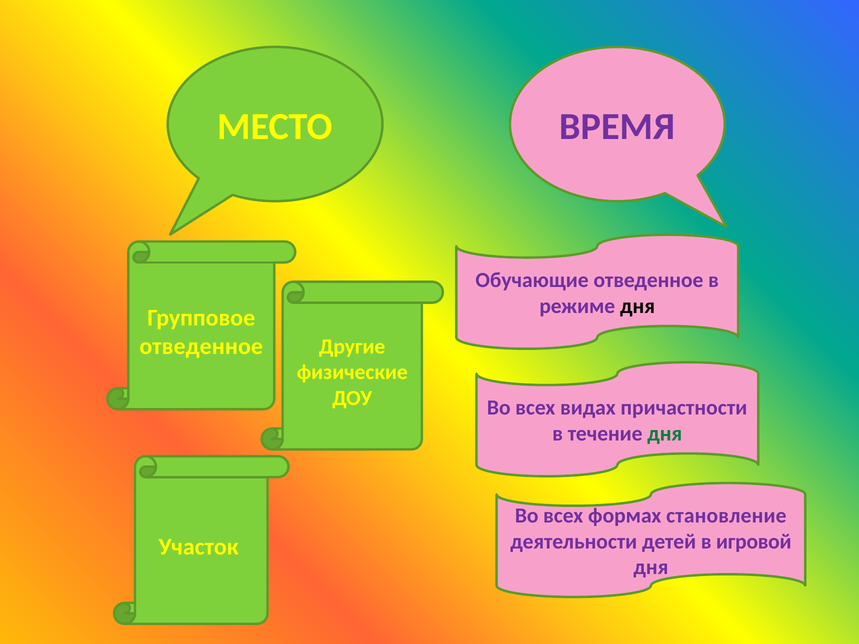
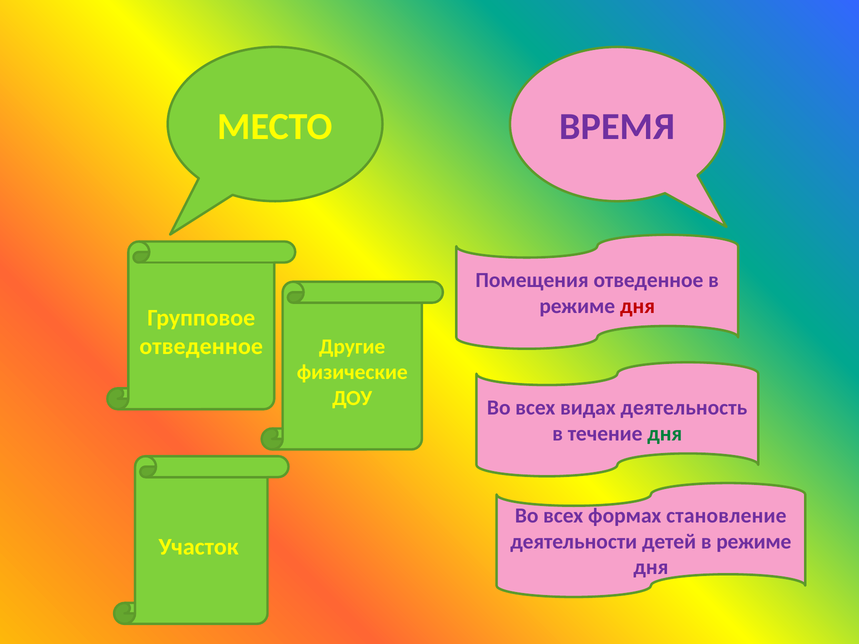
Обучающие: Обучающие -> Помещения
дня at (638, 306) colour: black -> red
причастности: причастности -> деятельность
детей в игровой: игровой -> режиме
